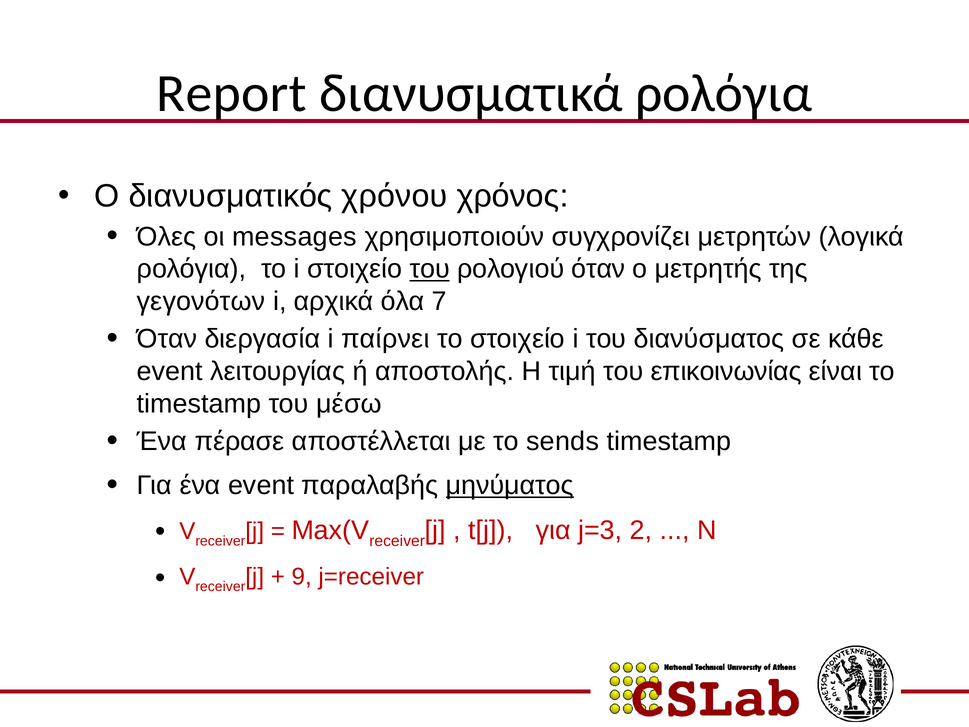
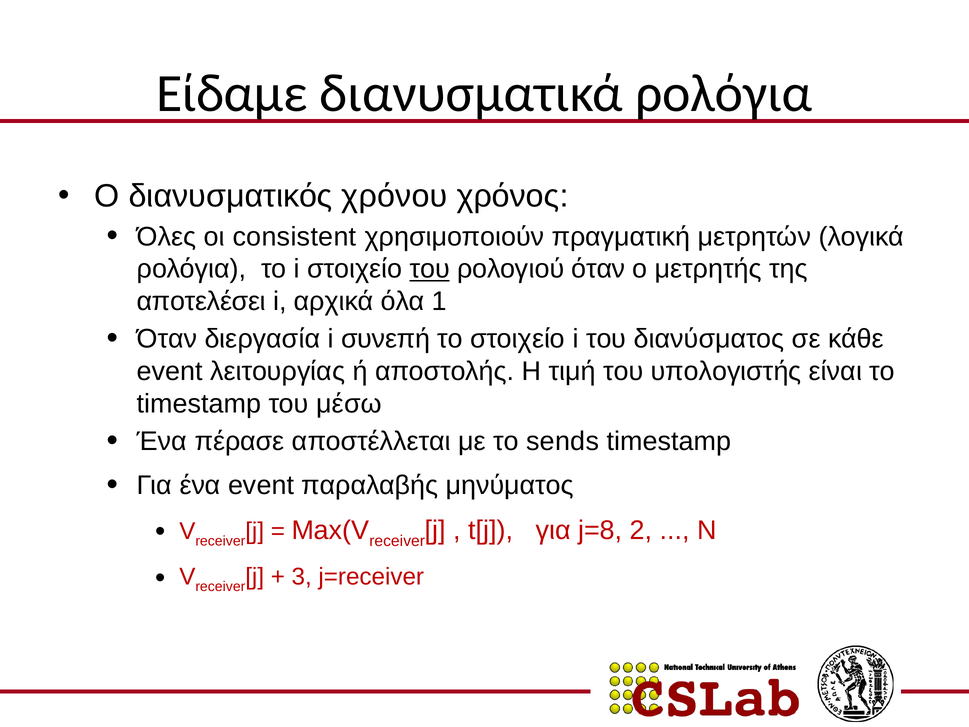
Report: Report -> Είδαμε
messages: messages -> consistent
συγχρονίζει: συγχρονίζει -> πραγματική
γεγονότων: γεγονότων -> αποτελέσει
7: 7 -> 1
παίρνει: παίρνει -> συνεπή
επικοινωνίας: επικοινωνίας -> υπολογιστής
μηνύματος underline: present -> none
j=3: j=3 -> j=8
9: 9 -> 3
